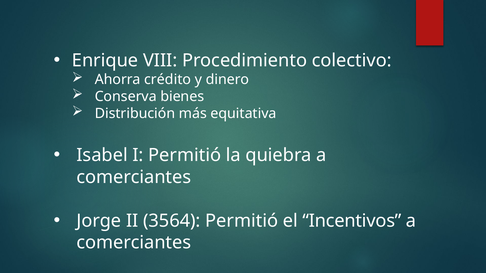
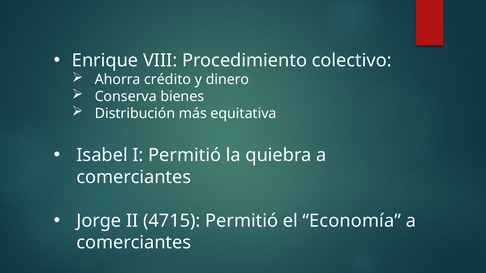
3564: 3564 -> 4715
Incentivos: Incentivos -> Economía
